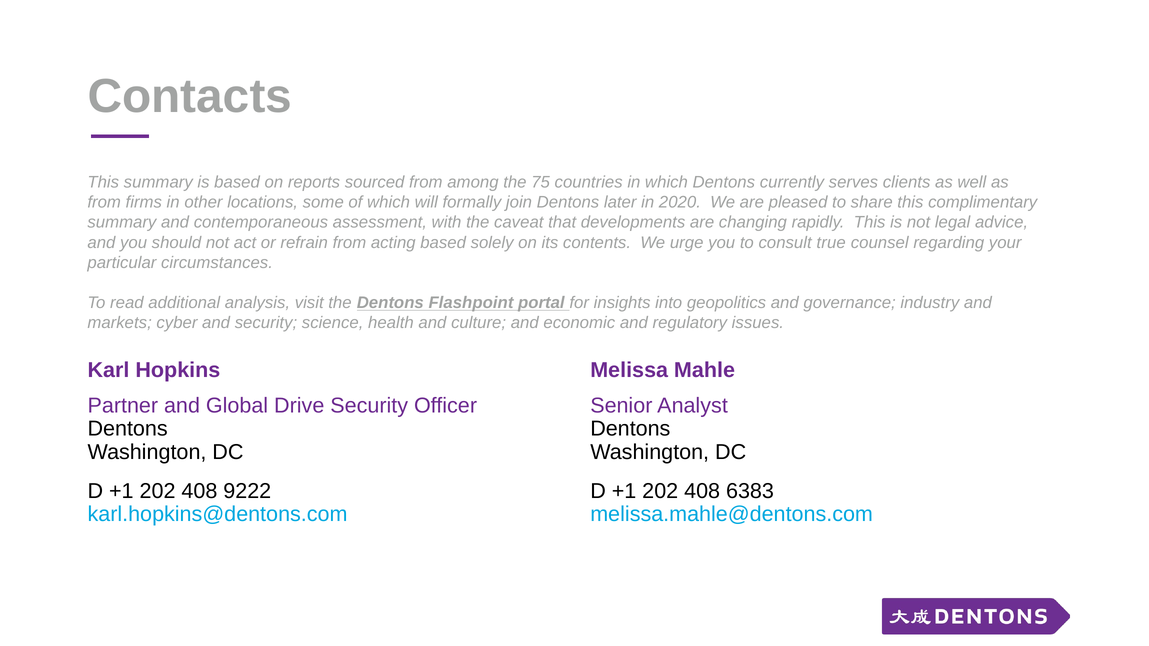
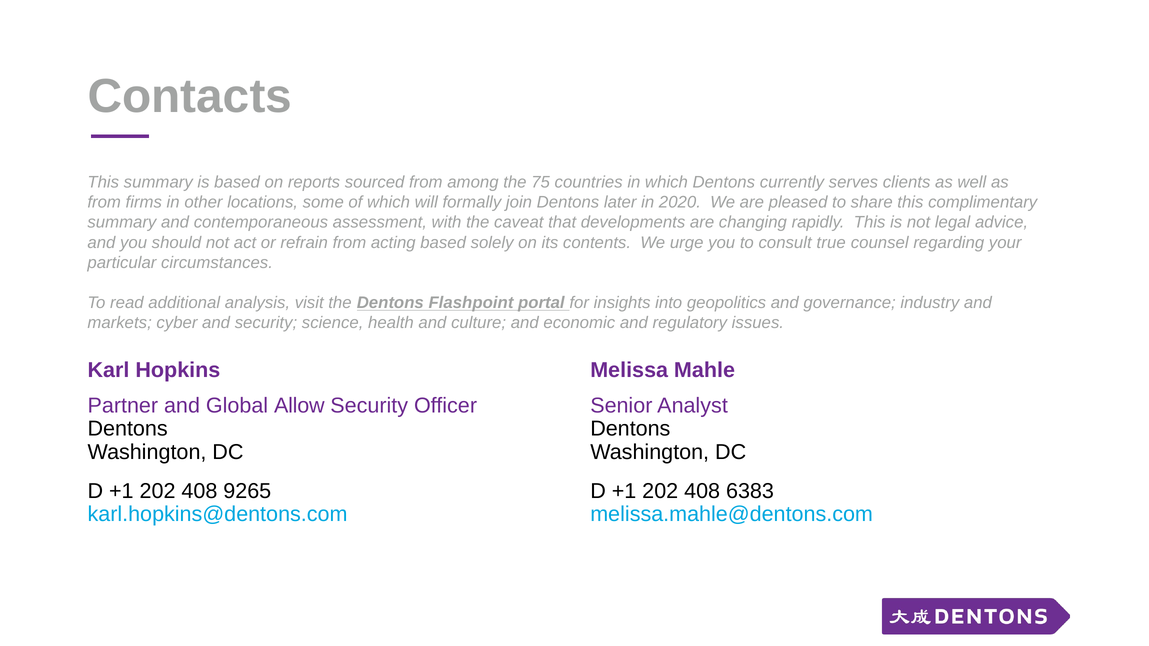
Drive: Drive -> Allow
9222: 9222 -> 9265
